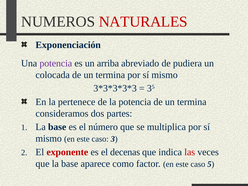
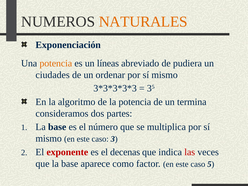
NATURALES colour: red -> orange
potencia at (56, 63) colour: purple -> orange
arriba: arriba -> líneas
colocada: colocada -> ciudades
termina at (110, 75): termina -> ordenar
pertenece: pertenece -> algoritmo
